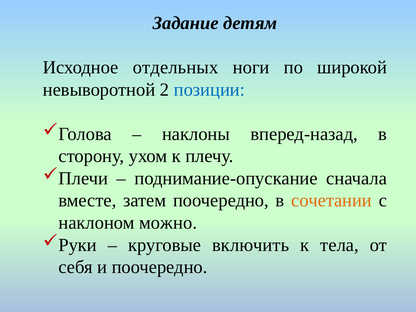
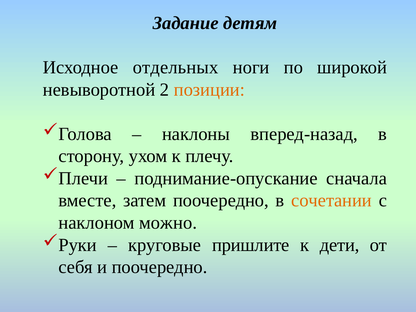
позиции colour: blue -> orange
включить: включить -> пришлите
тела: тела -> дети
